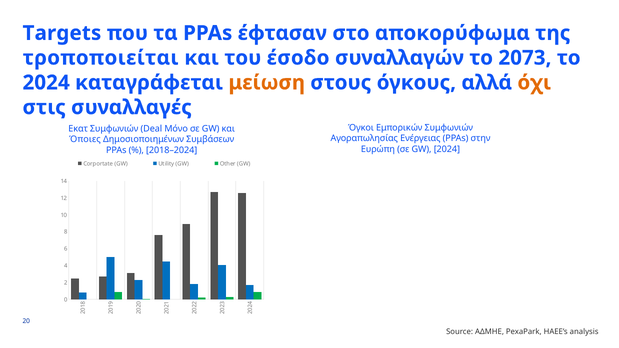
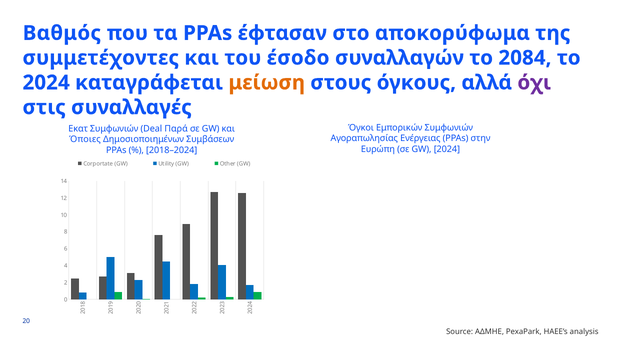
Targets: Targets -> Βαθμός
τροποποιείται: τροποποιείται -> συμμετέχοντες
2073: 2073 -> 2084
όχι colour: orange -> purple
Μόνο: Μόνο -> Παρά
